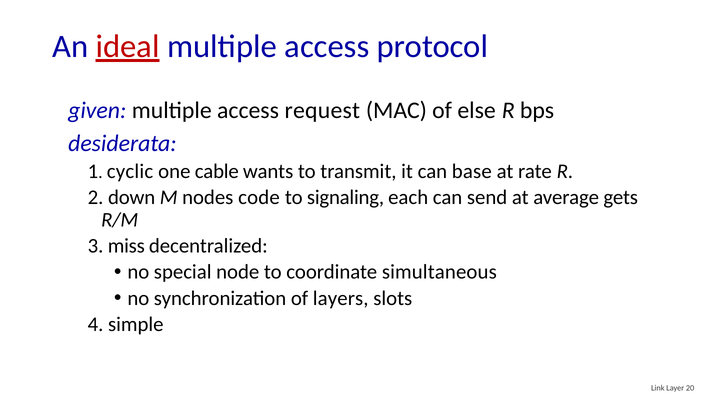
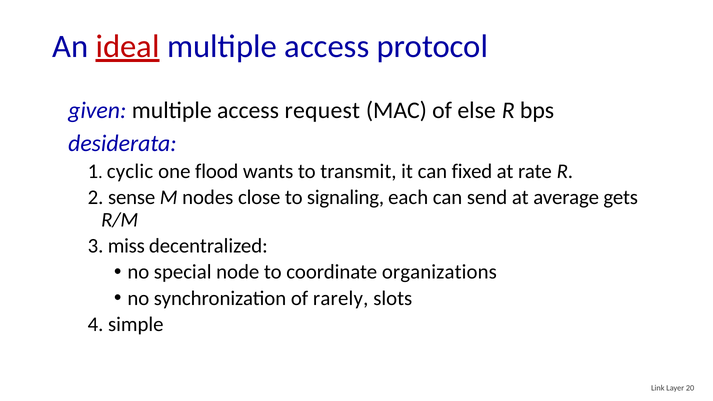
cable: cable -> flood
base: base -> fixed
down: down -> sense
code: code -> close
simultaneous: simultaneous -> organizations
layers: layers -> rarely
